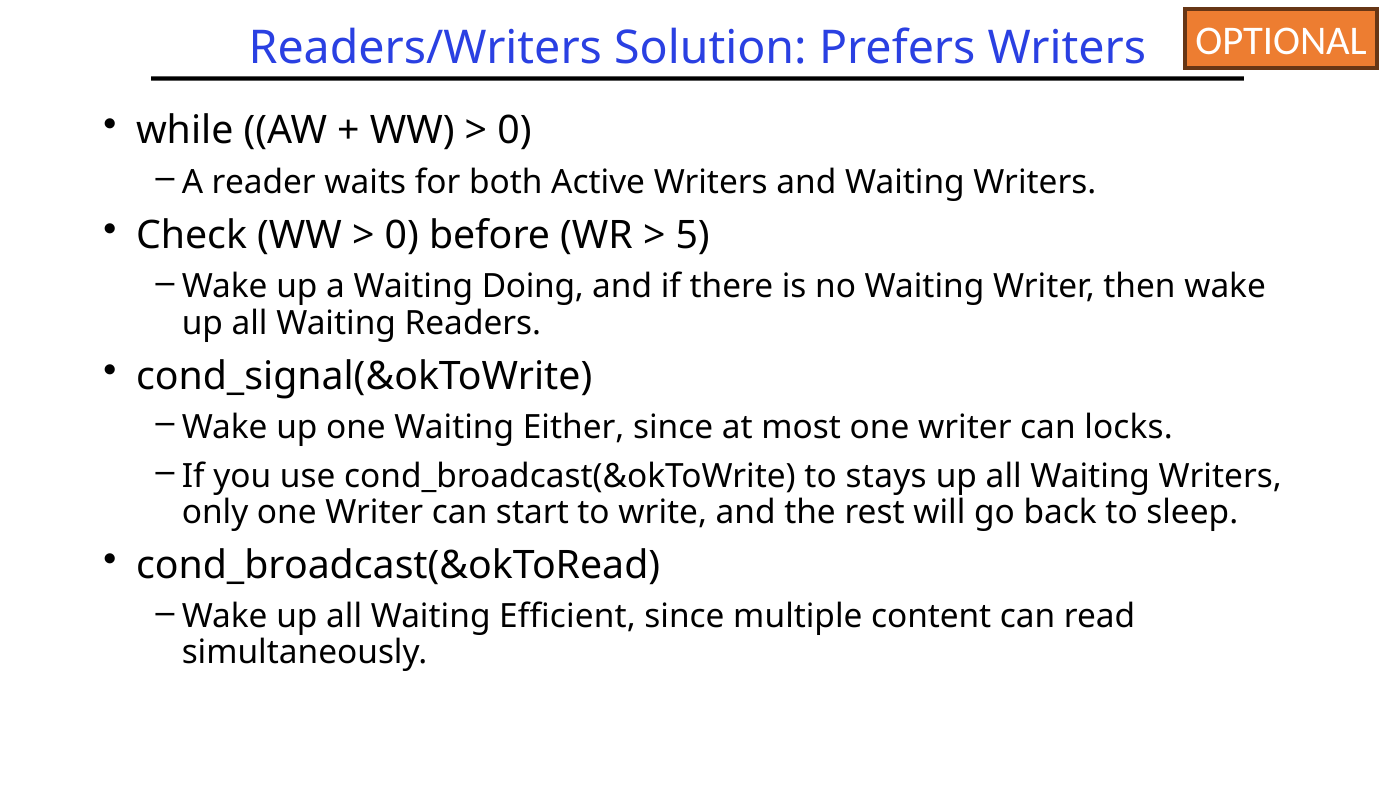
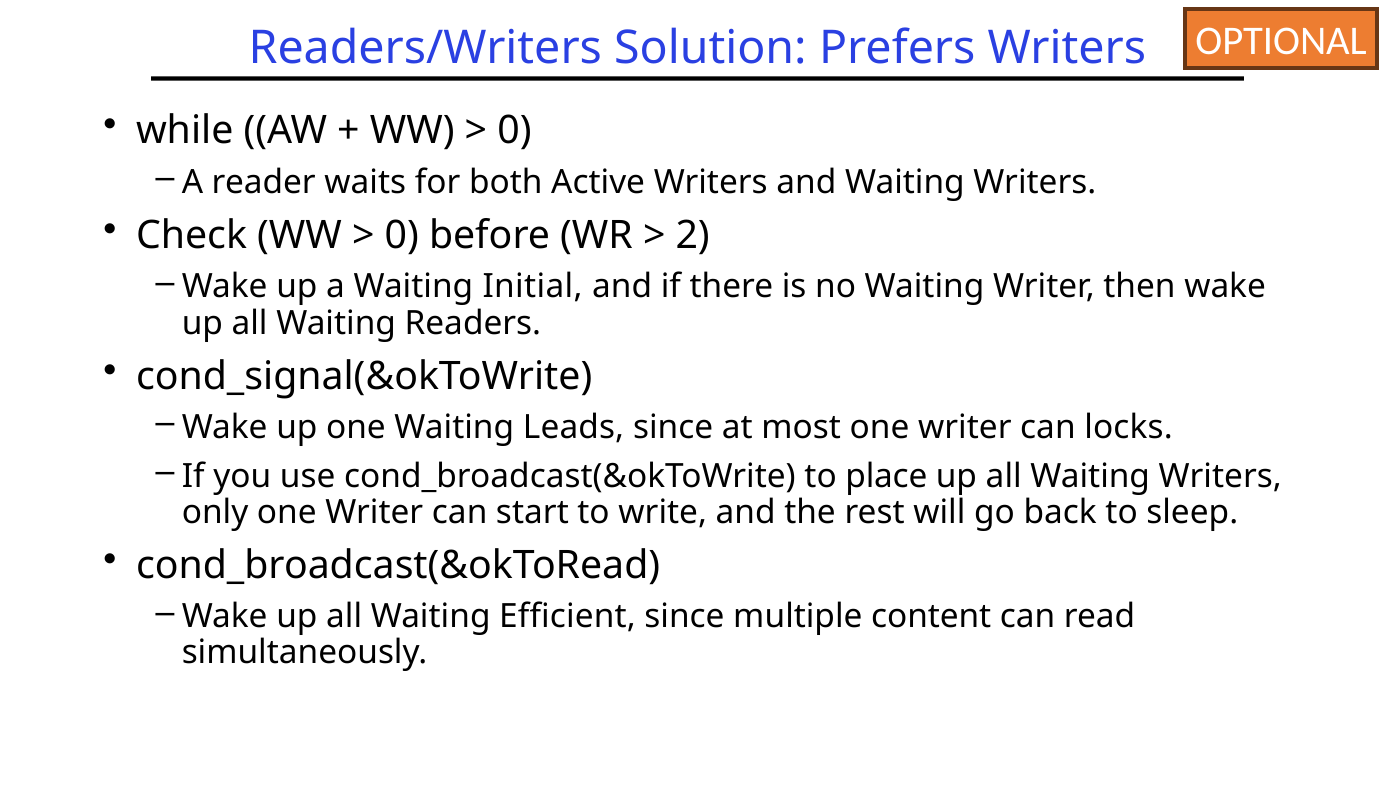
5: 5 -> 2
Doing: Doing -> Initial
Either: Either -> Leads
stays: stays -> place
